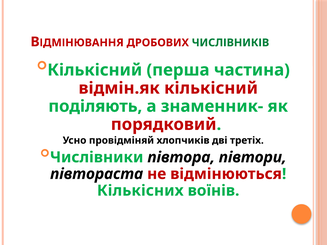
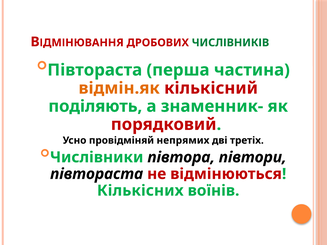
Кількісний at (95, 70): Кількісний -> Півтораста
відмін.як colour: red -> orange
хлопчиків: хлопчиків -> непрямих
